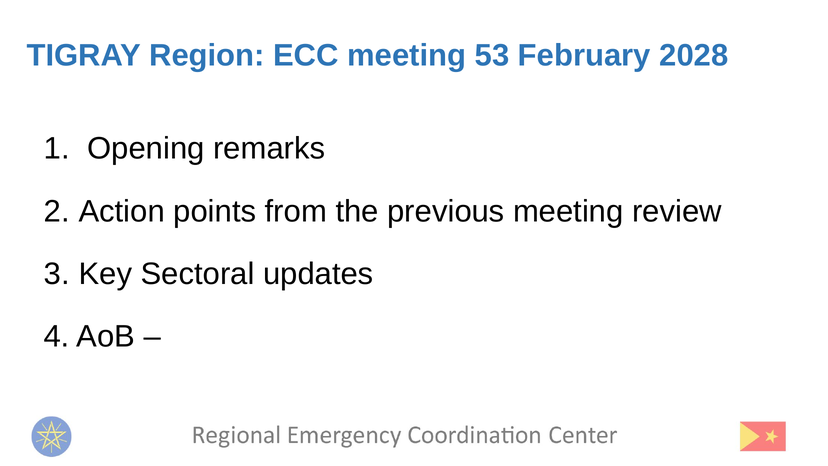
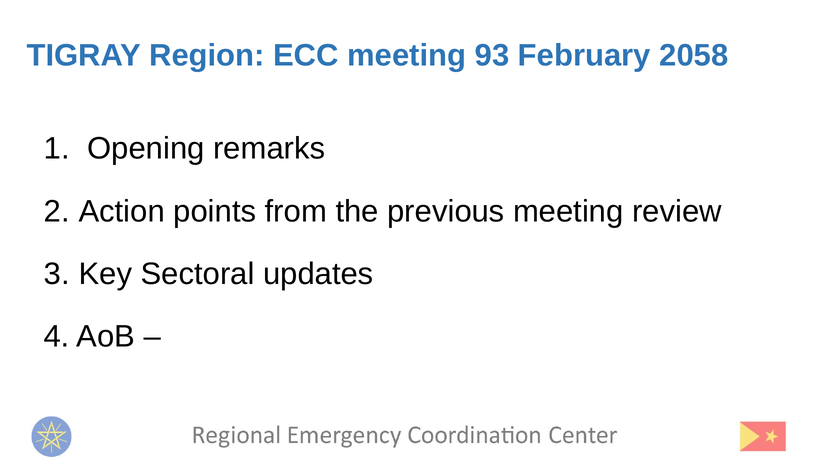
53: 53 -> 93
2028: 2028 -> 2058
